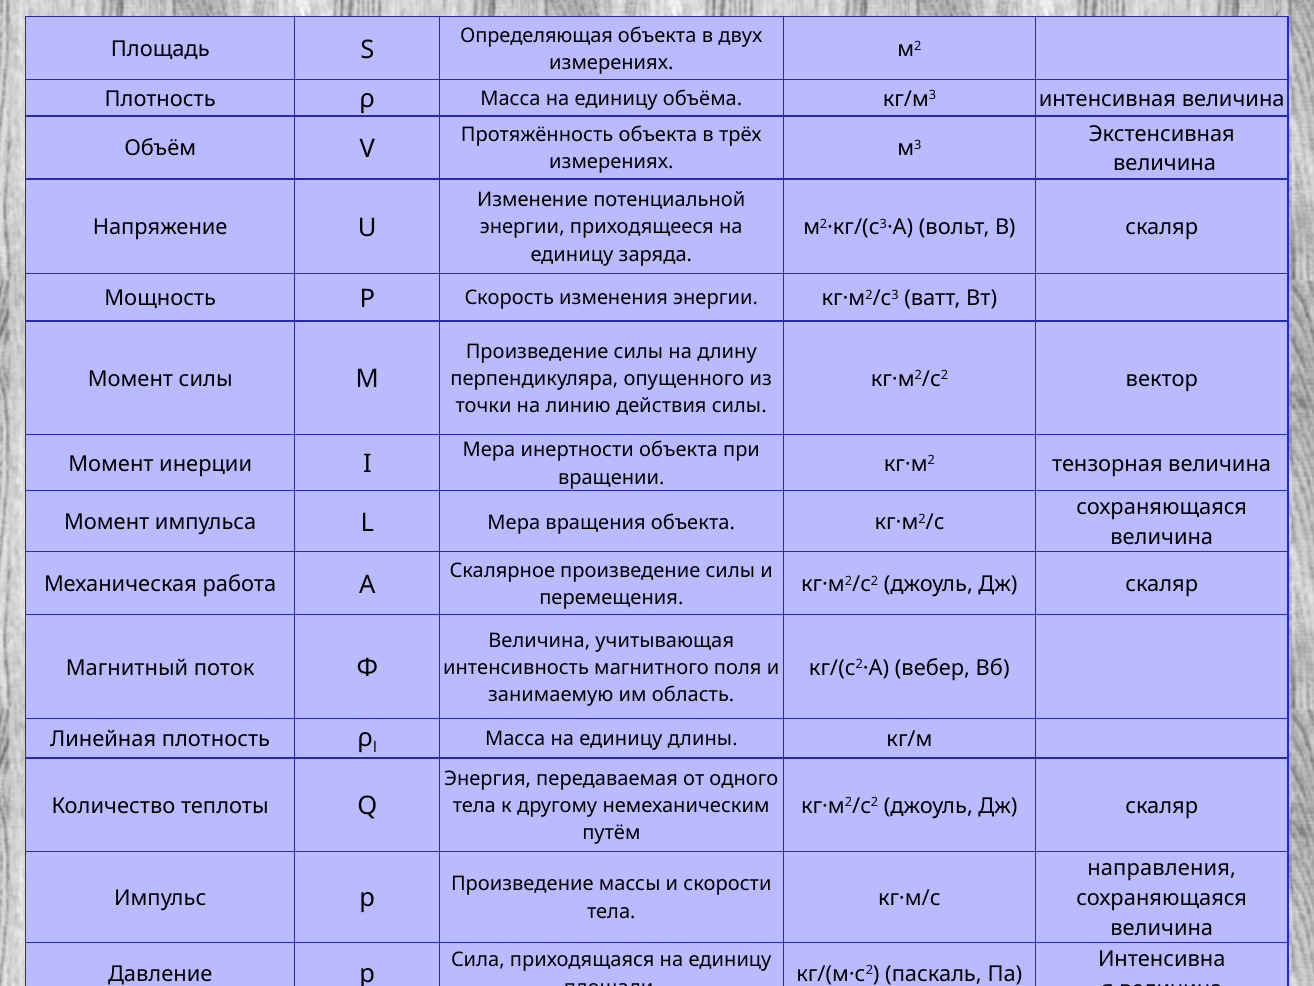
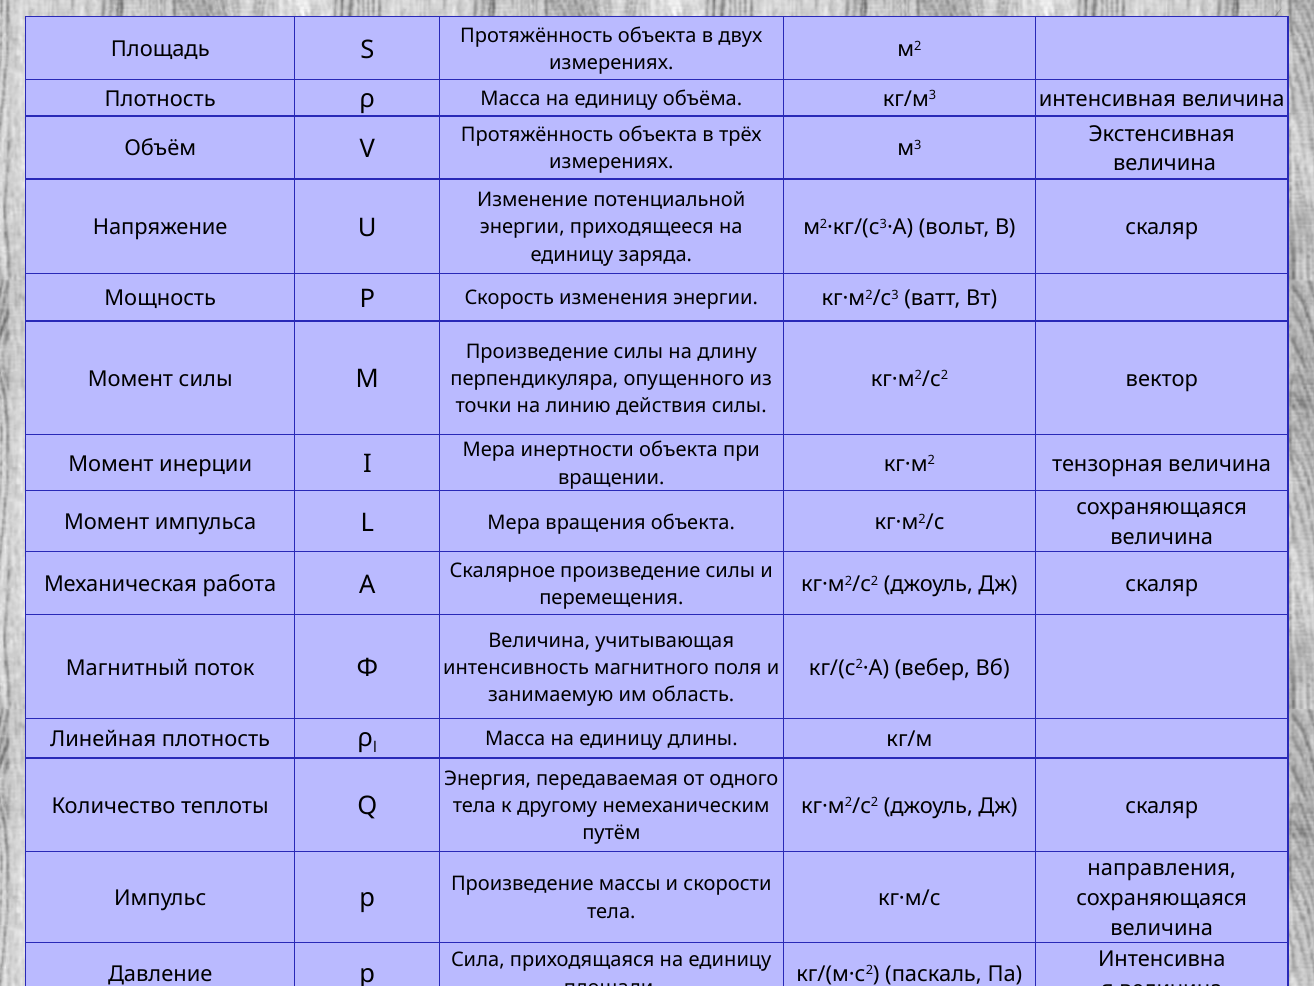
Определяющая at (537, 36): Определяющая -> Протяжённость
